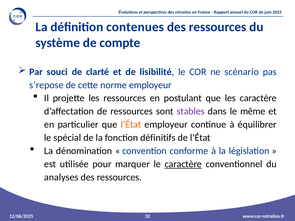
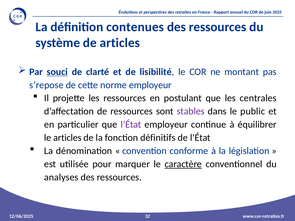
de compte: compte -> articles
souci underline: none -> present
scénario: scénario -> montant
les caractère: caractère -> centrales
même: même -> public
l’État at (131, 125) colour: orange -> purple
le spécial: spécial -> articles
